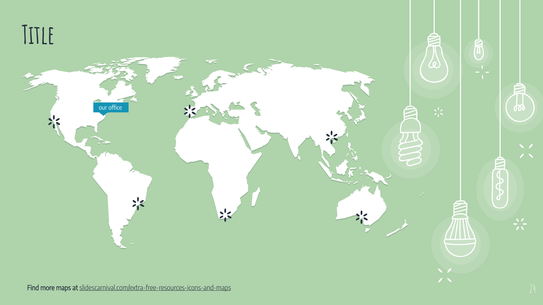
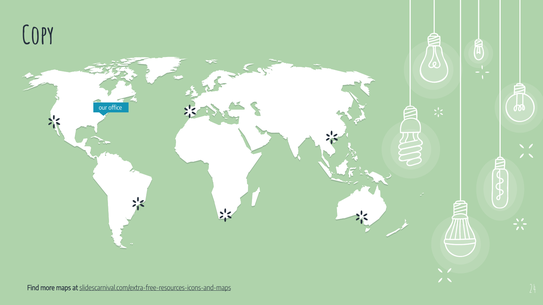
Title: Title -> Copy
